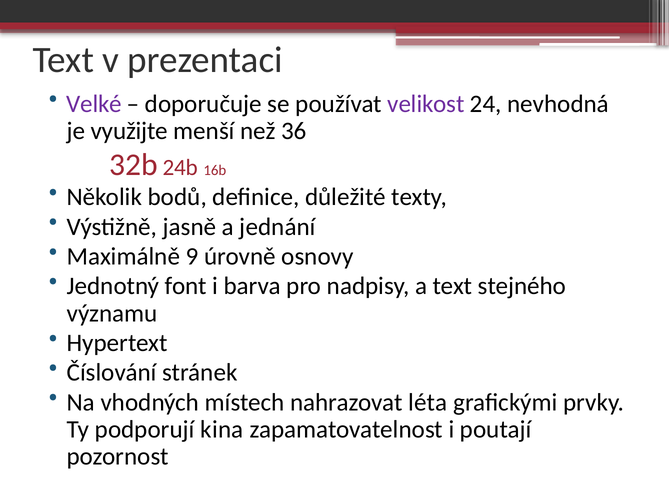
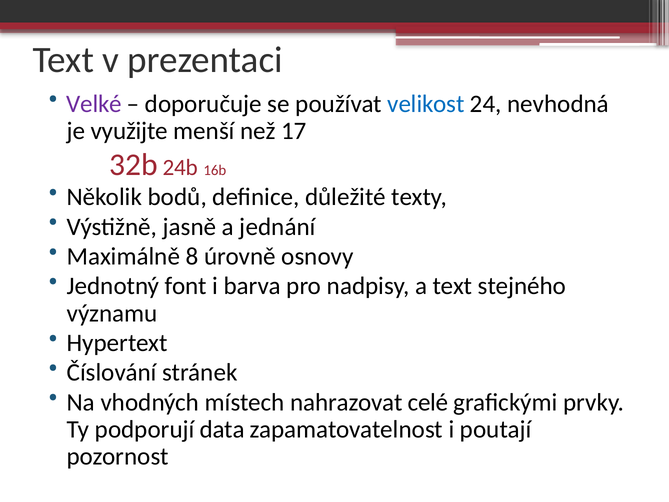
velikost colour: purple -> blue
36: 36 -> 17
9: 9 -> 8
léta: léta -> celé
kina: kina -> data
